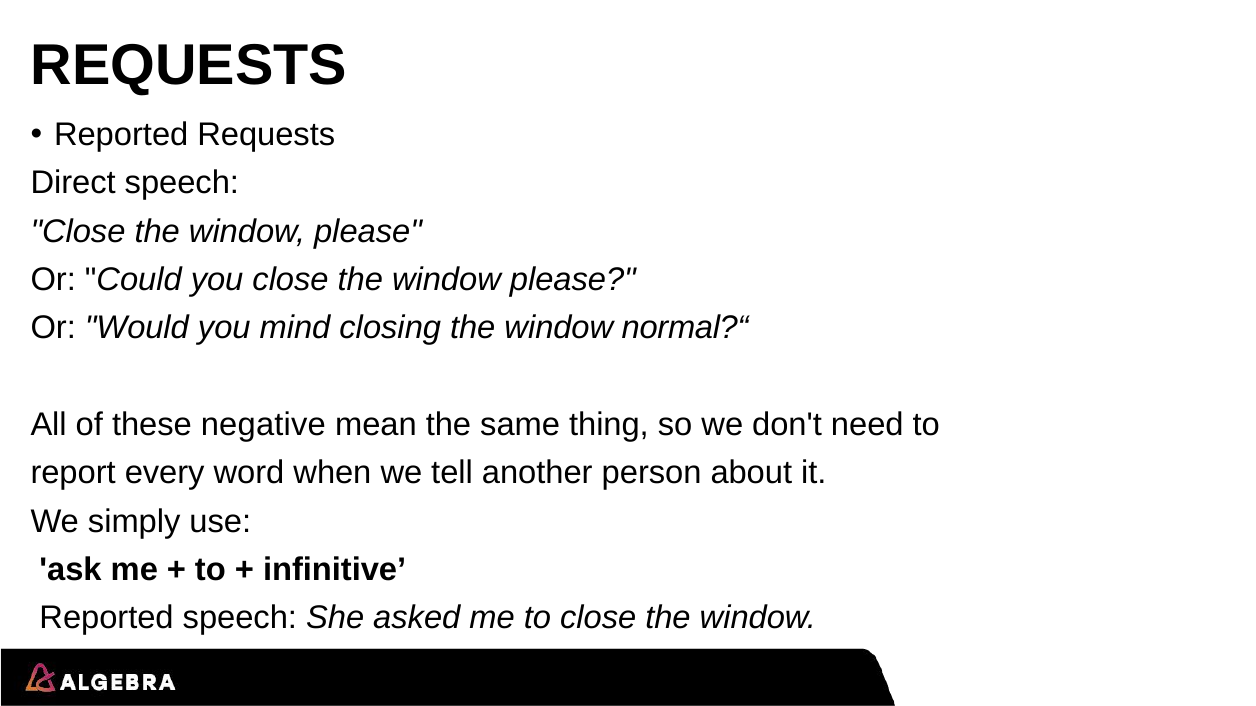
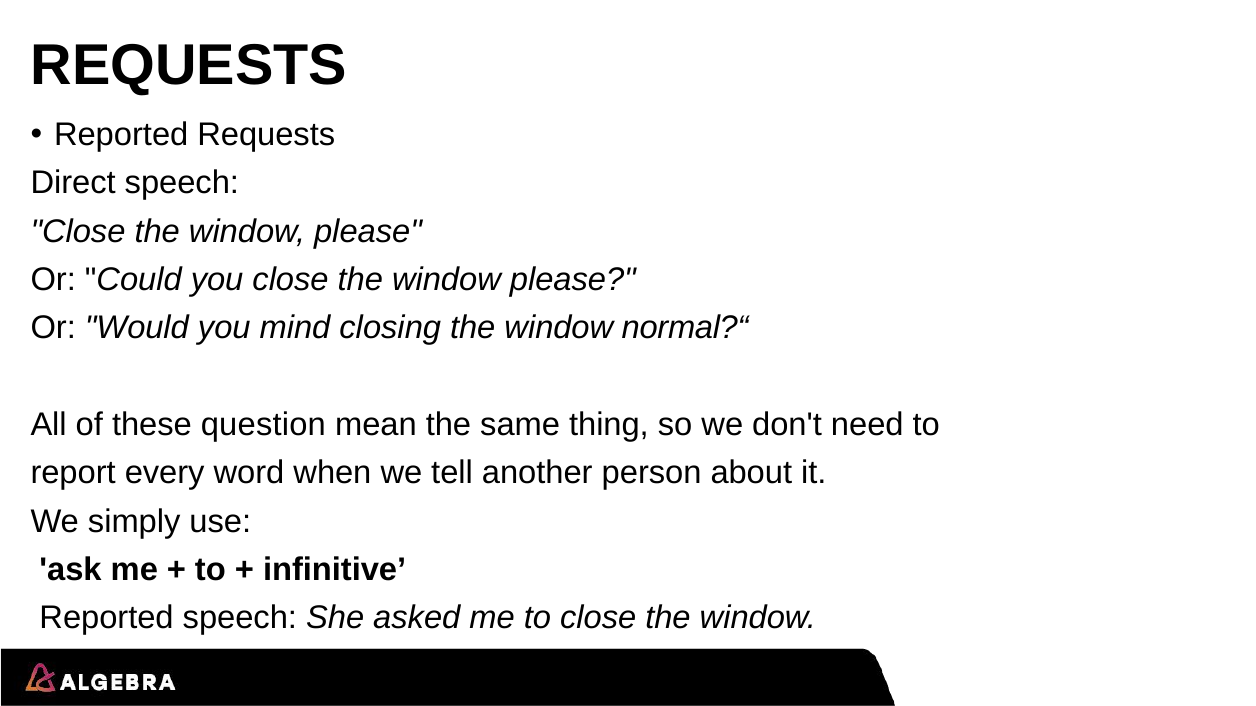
negative: negative -> question
